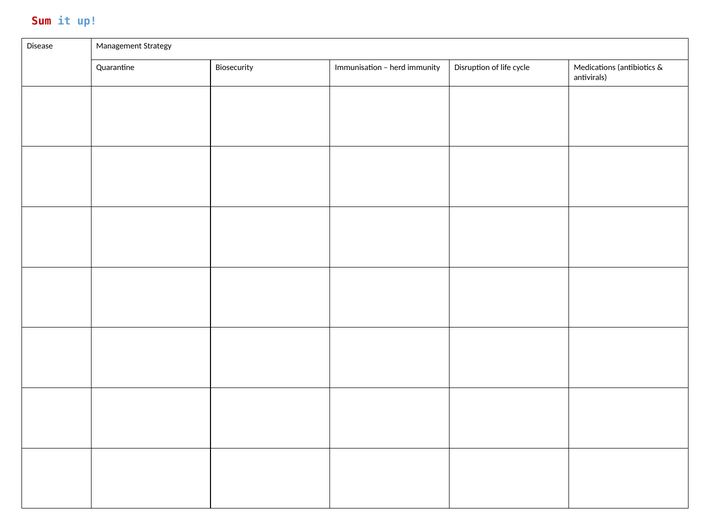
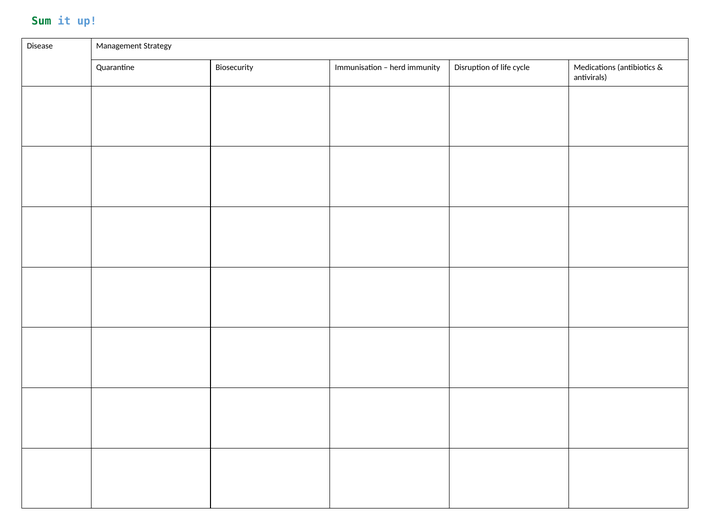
Sum colour: red -> green
